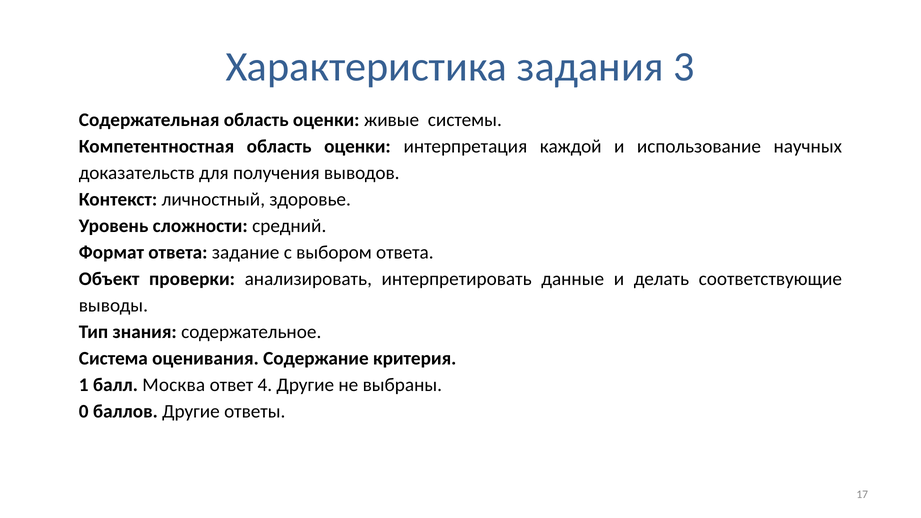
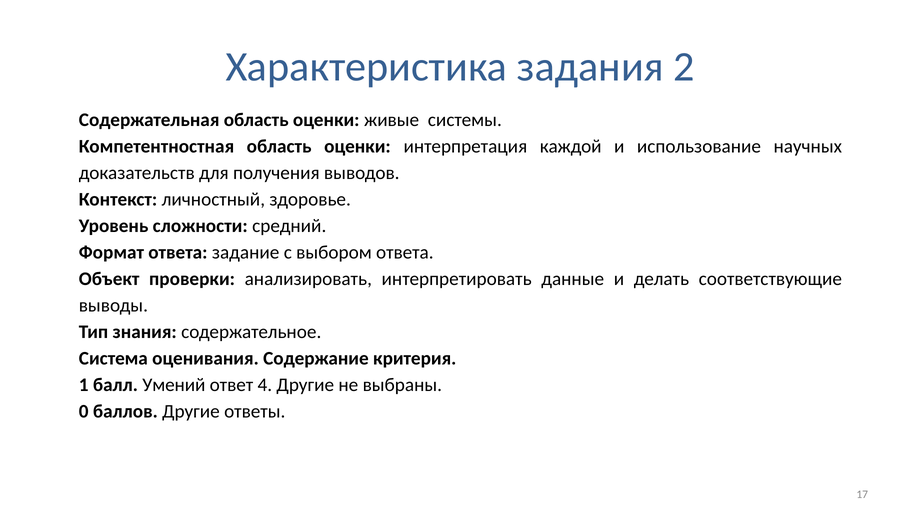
3: 3 -> 2
Москва: Москва -> Умений
